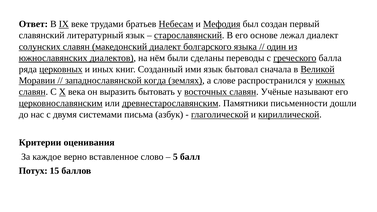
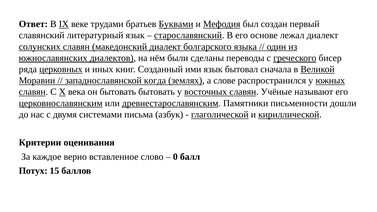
Небесам: Небесам -> Буквами
балла: балла -> бисер
он выразить: выразить -> бытовать
5: 5 -> 0
